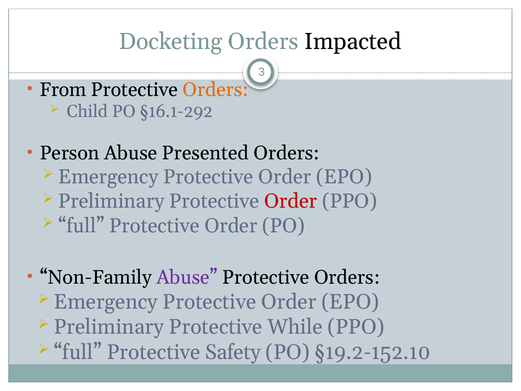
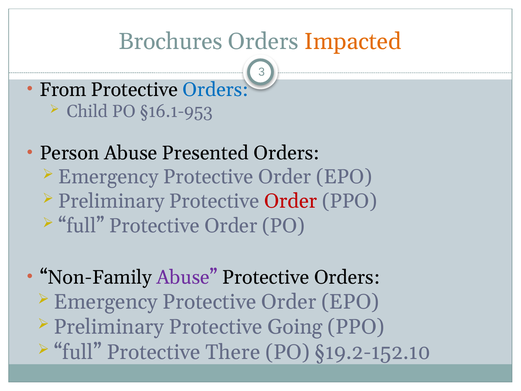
Docketing: Docketing -> Brochures
Impacted colour: black -> orange
Orders at (215, 90) colour: orange -> blue
§16.1-292: §16.1-292 -> §16.1-953
While: While -> Going
Safety: Safety -> There
